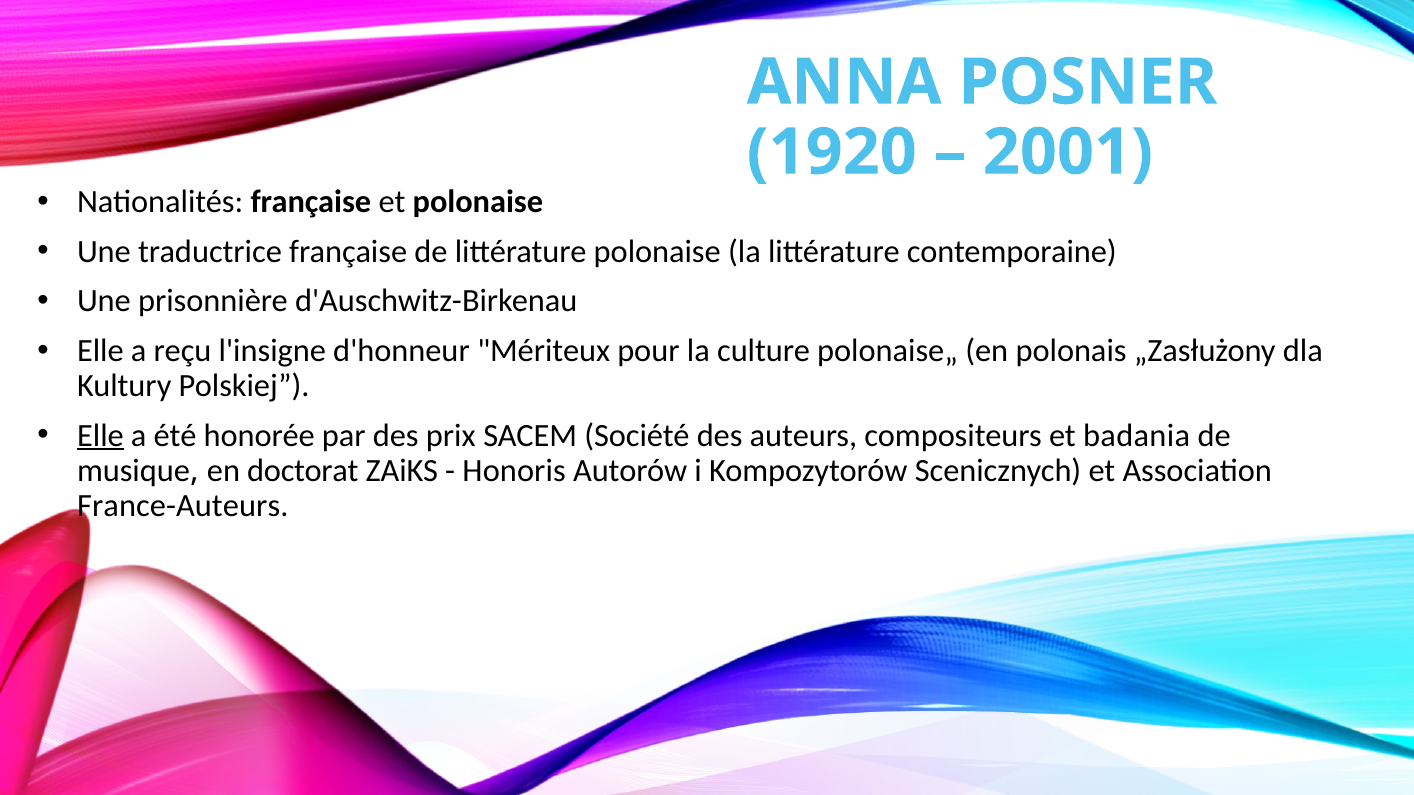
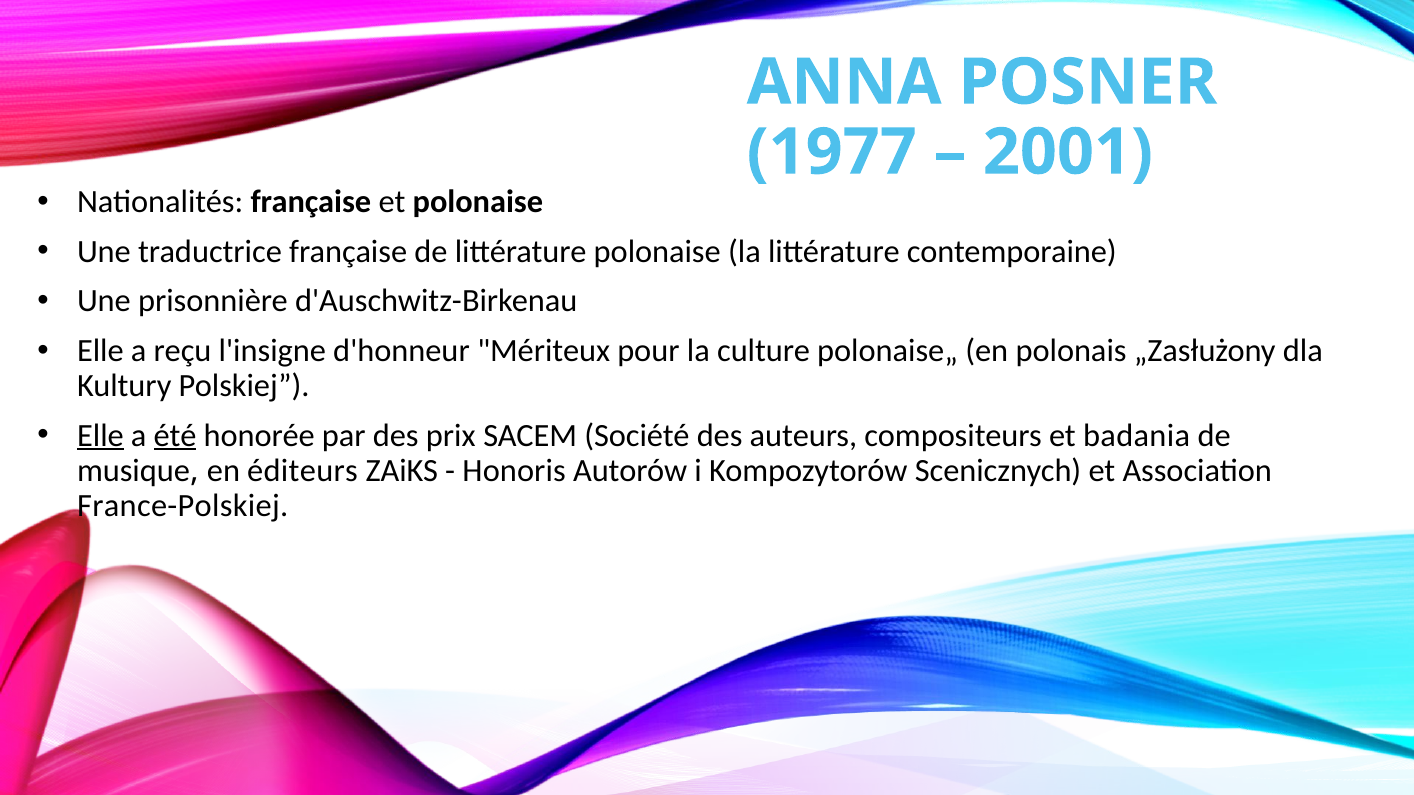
1920: 1920 -> 1977
été underline: none -> present
doctorat: doctorat -> éditeurs
France-Auteurs: France-Auteurs -> France-Polskiej
